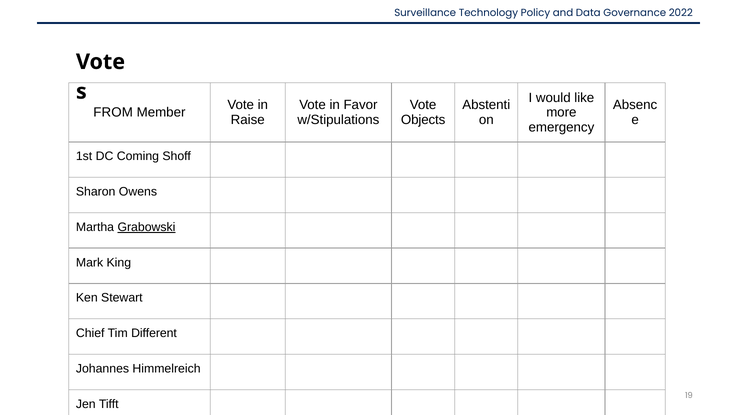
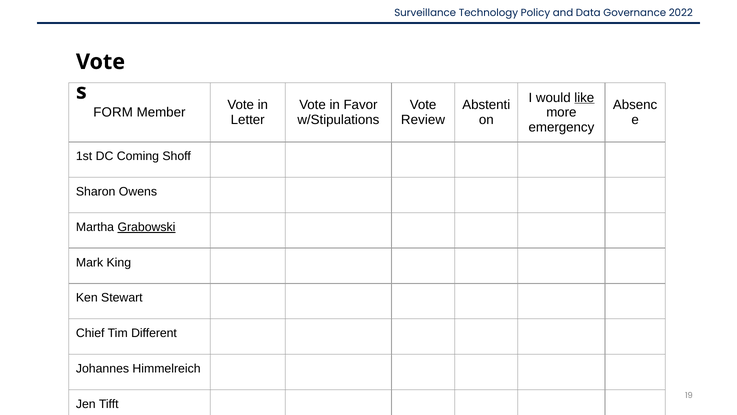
like underline: none -> present
FROM: FROM -> FORM
Raise: Raise -> Letter
Objects: Objects -> Review
